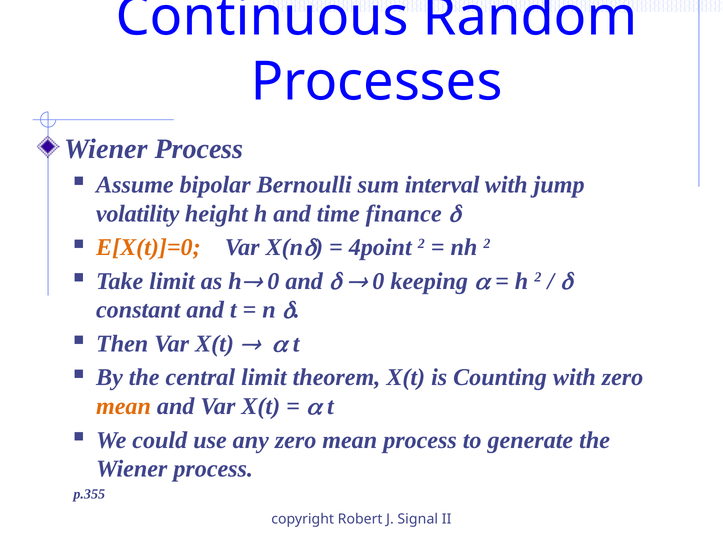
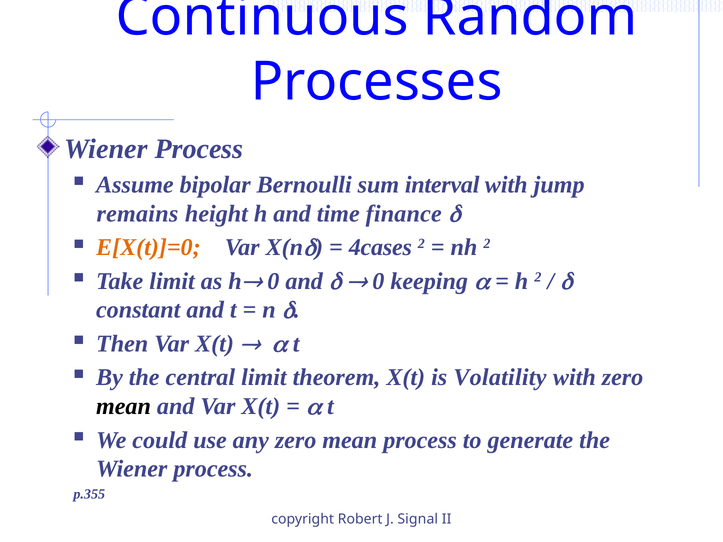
volatility: volatility -> remains
4point: 4point -> 4cases
Counting: Counting -> Volatility
mean at (124, 407) colour: orange -> black
